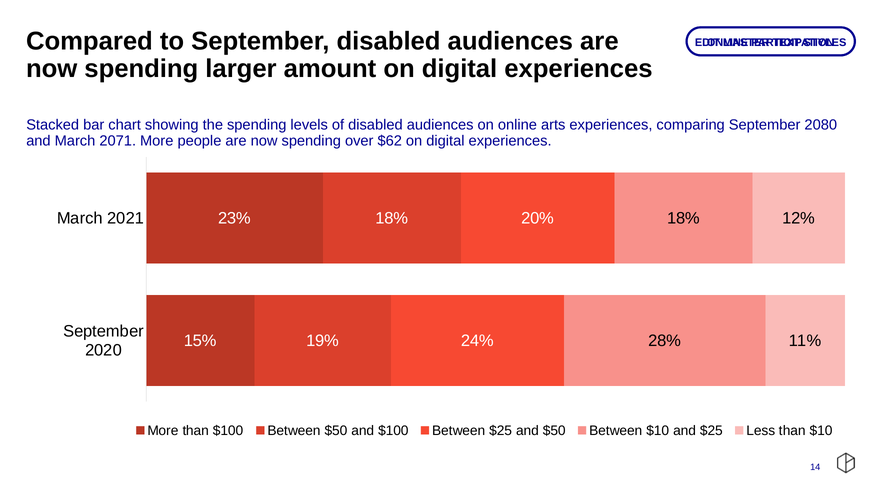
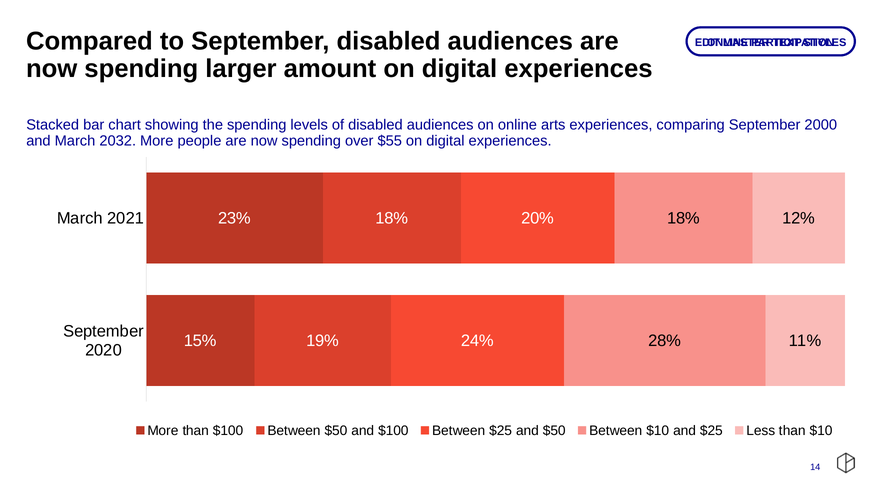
2080: 2080 -> 2000
2071: 2071 -> 2032
$62: $62 -> $55
